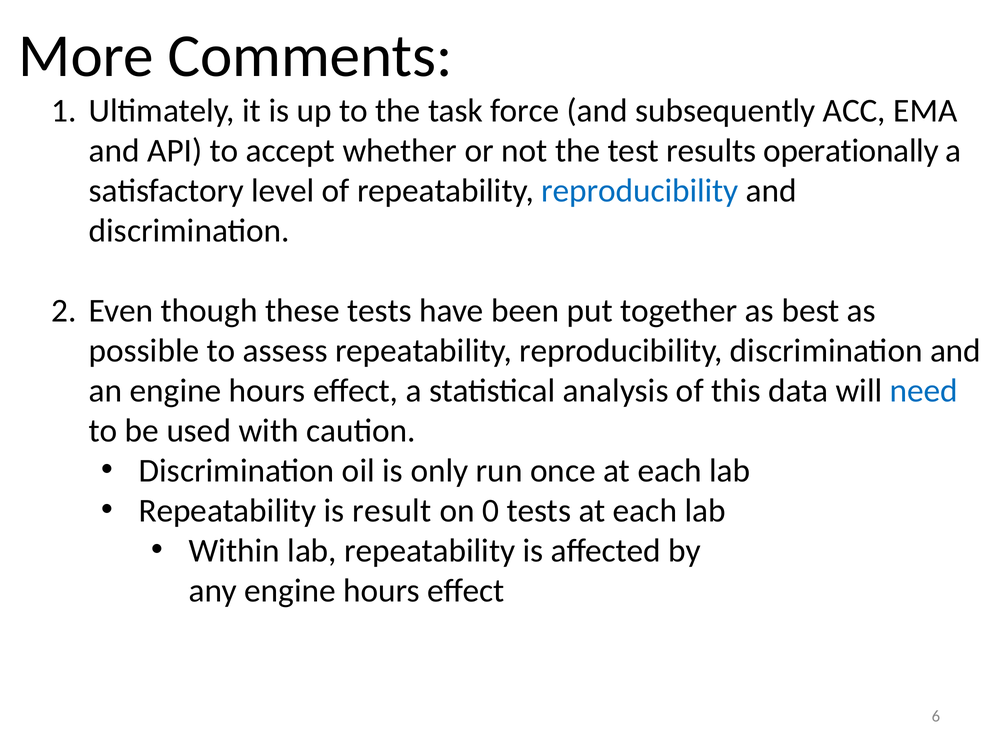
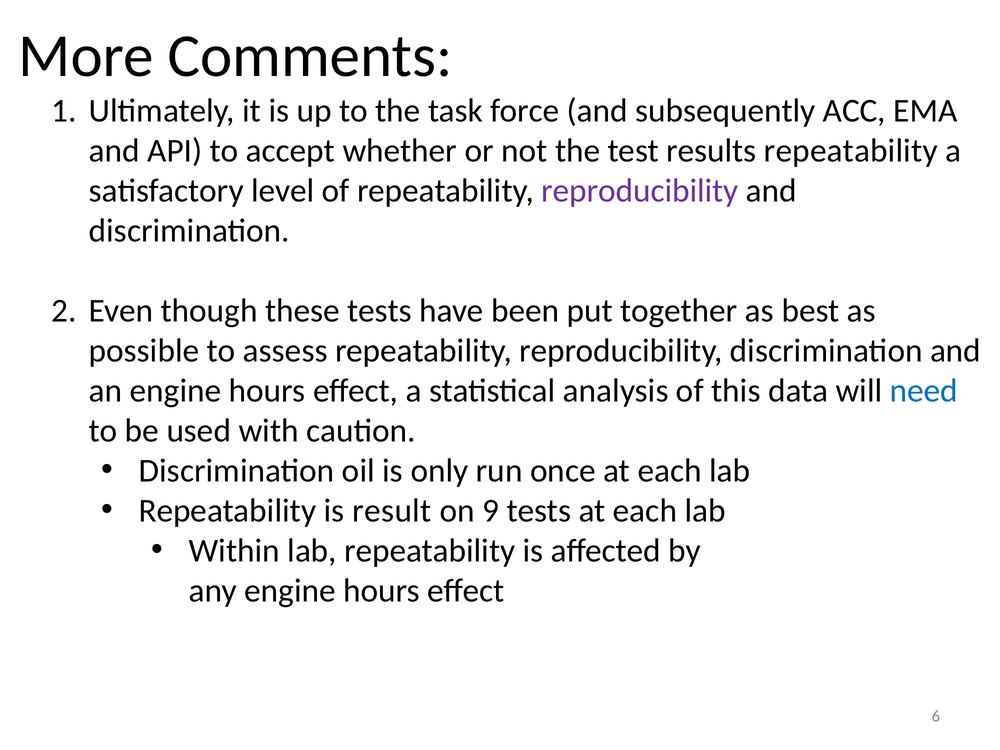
results operationally: operationally -> repeatability
reproducibility at (640, 191) colour: blue -> purple
0: 0 -> 9
